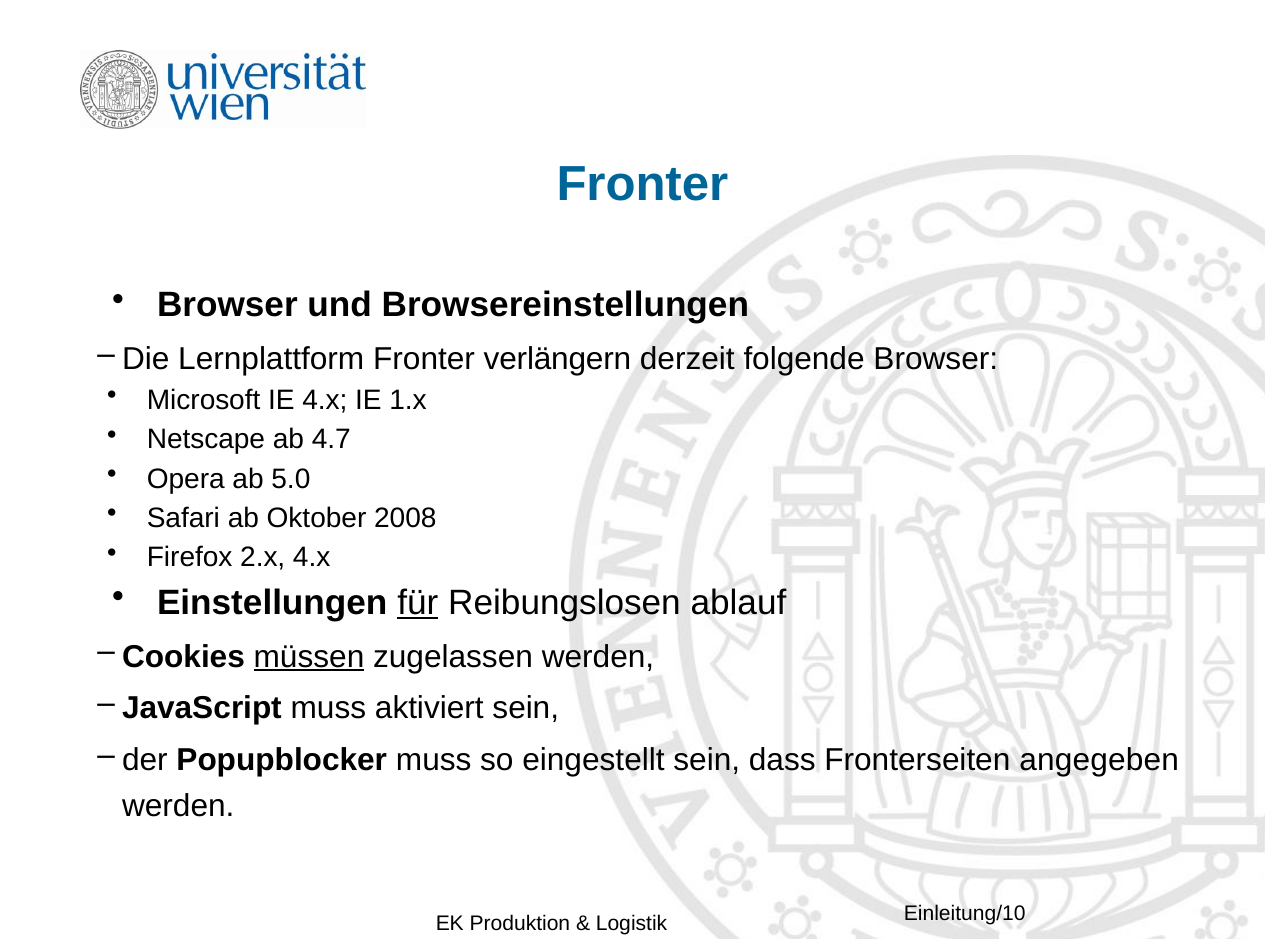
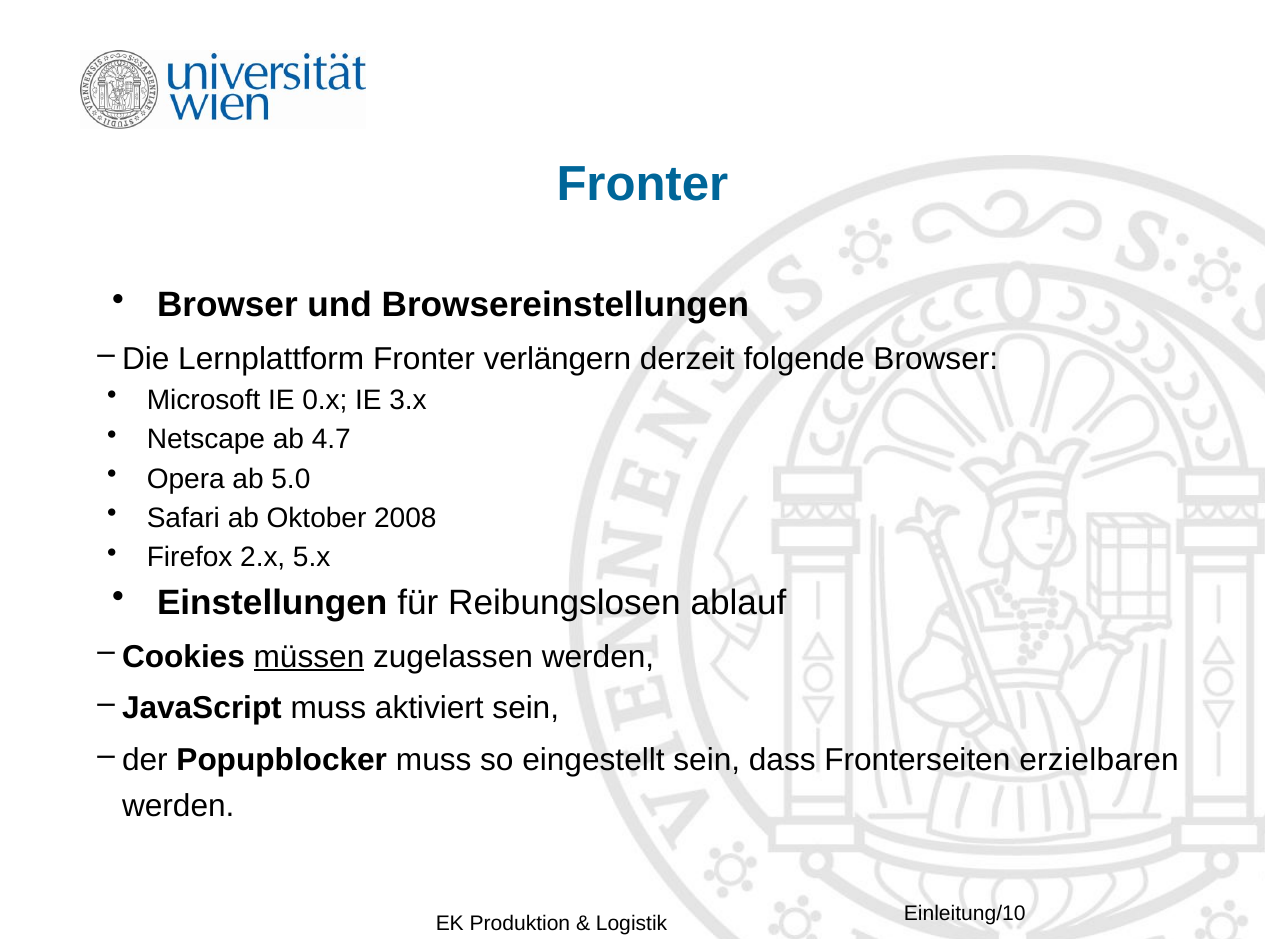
IE 4.x: 4.x -> 0.x
1.x: 1.x -> 3.x
2.x 4.x: 4.x -> 5.x
für underline: present -> none
angegeben: angegeben -> erzielbaren
